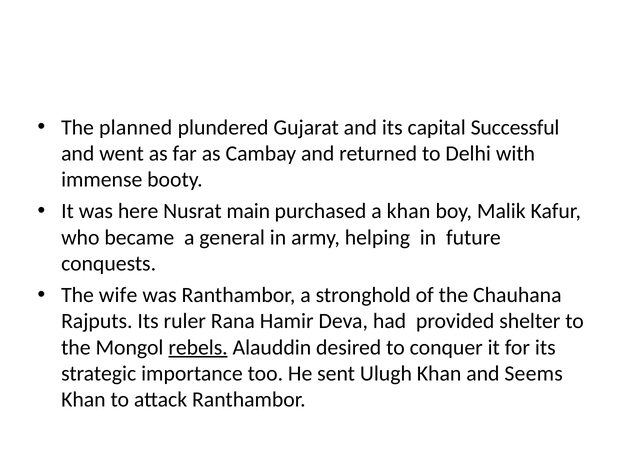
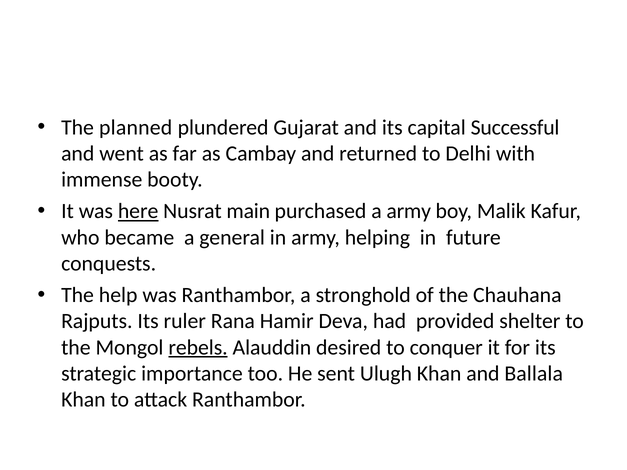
here underline: none -> present
a khan: khan -> army
wife: wife -> help
Seems: Seems -> Ballala
